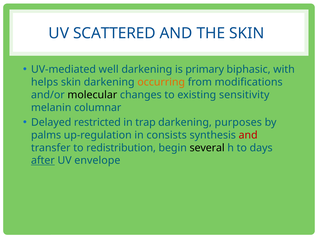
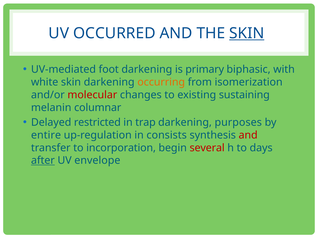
SCATTERED: SCATTERED -> OCCURRED
SKIN at (247, 33) underline: none -> present
well: well -> foot
helps: helps -> white
modifications: modifications -> isomerization
molecular colour: black -> red
sensitivity: sensitivity -> sustaining
palms: palms -> entire
redistribution: redistribution -> incorporation
several colour: black -> red
